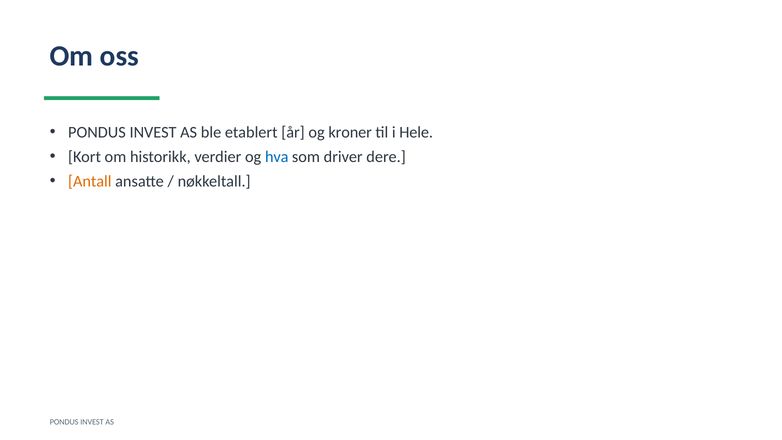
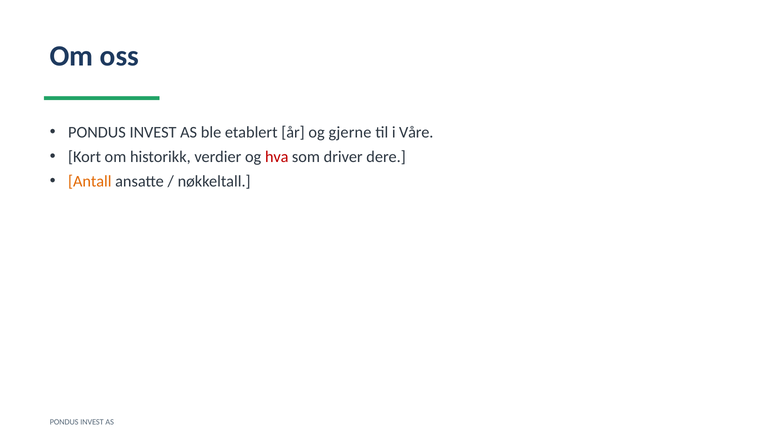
kroner: kroner -> gjerne
Hele: Hele -> Våre
hva colour: blue -> red
